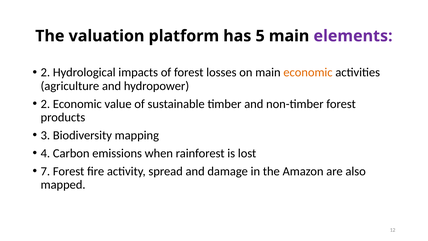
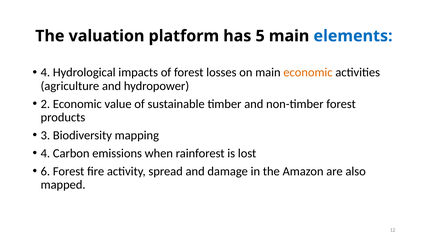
elements colour: purple -> blue
2 at (45, 72): 2 -> 4
7: 7 -> 6
